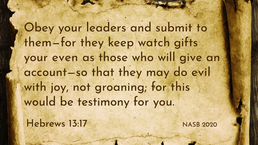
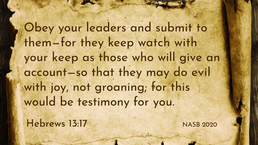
watch gifts: gifts -> with
your even: even -> keep
